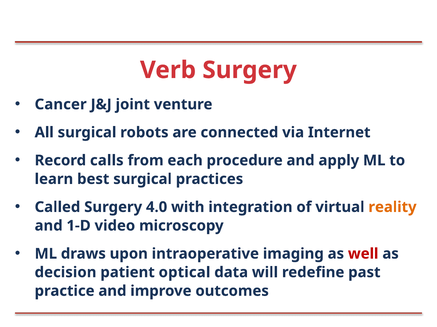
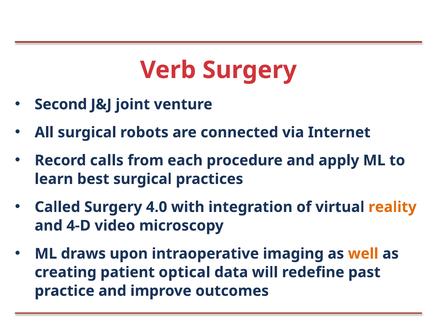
Cancer: Cancer -> Second
1-D: 1-D -> 4-D
well colour: red -> orange
decision: decision -> creating
